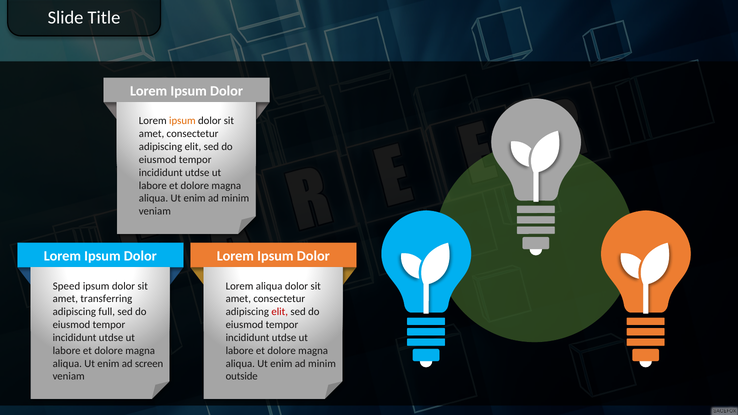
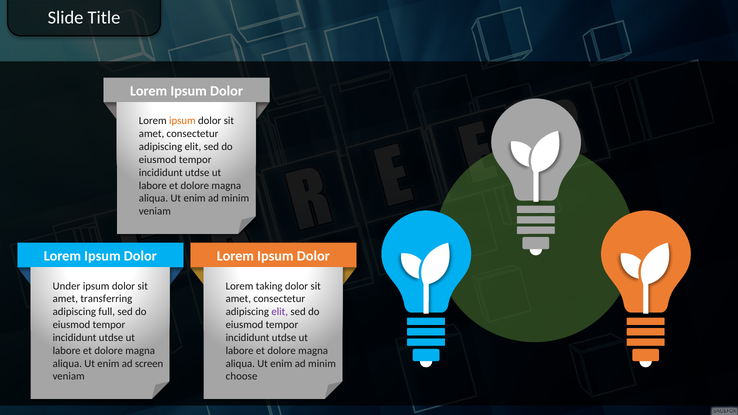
Speed: Speed -> Under
Lorem aliqua: aliqua -> taking
elit at (280, 312) colour: red -> purple
outside: outside -> choose
